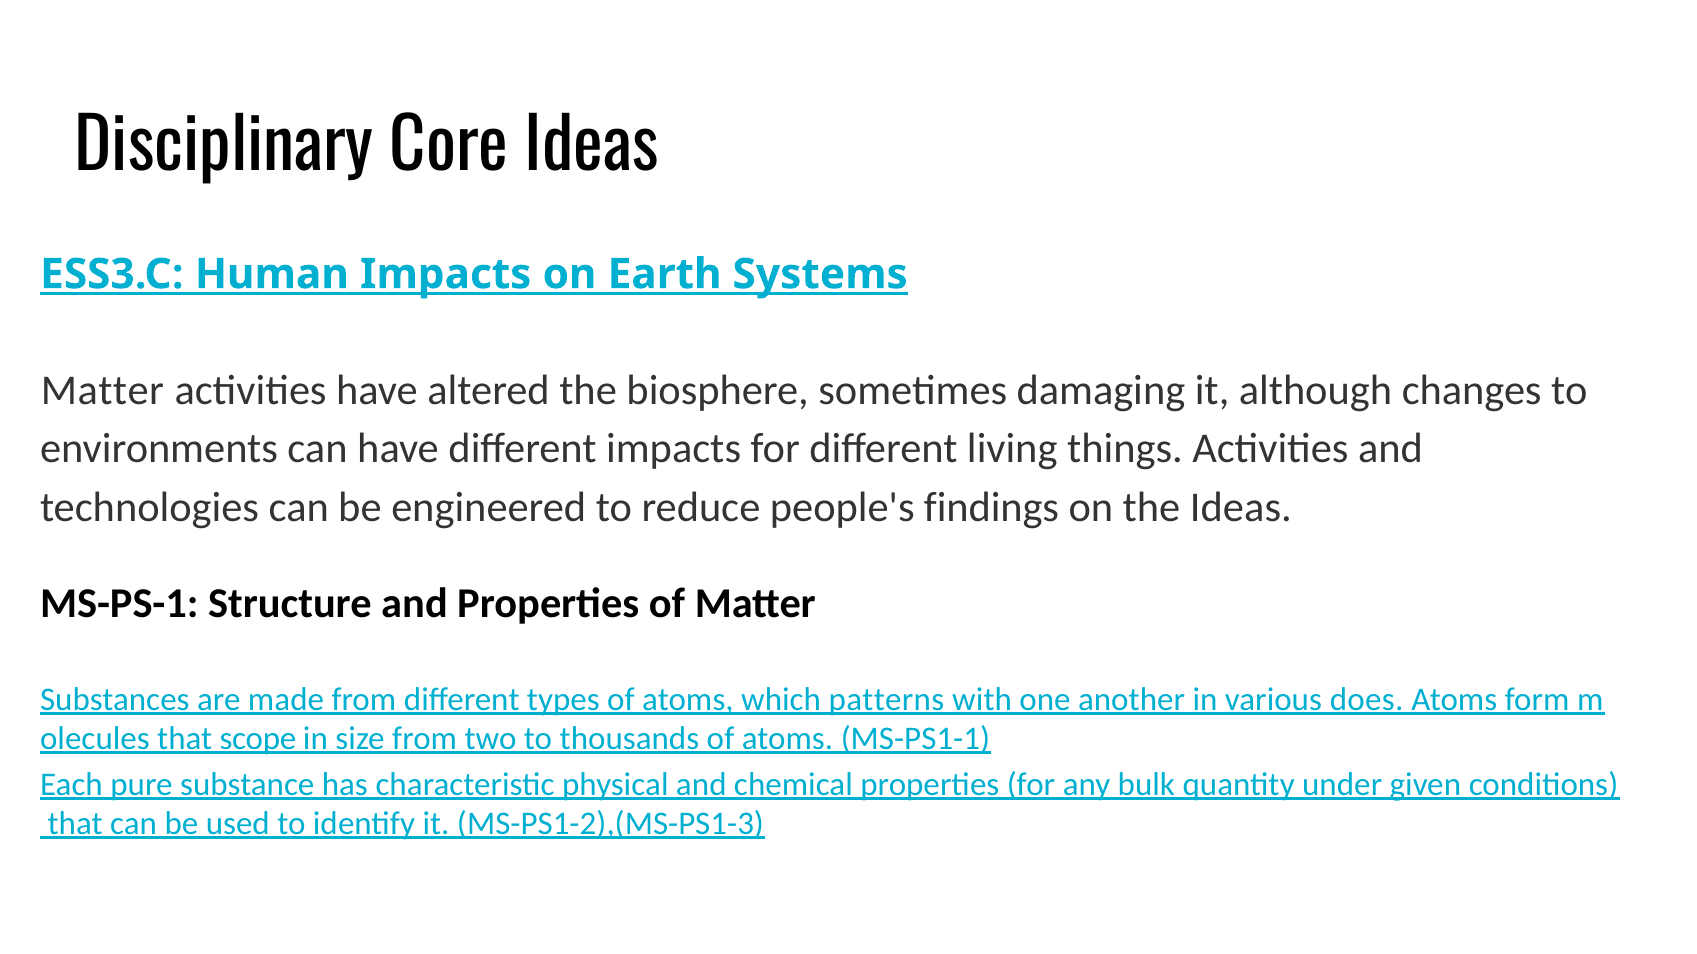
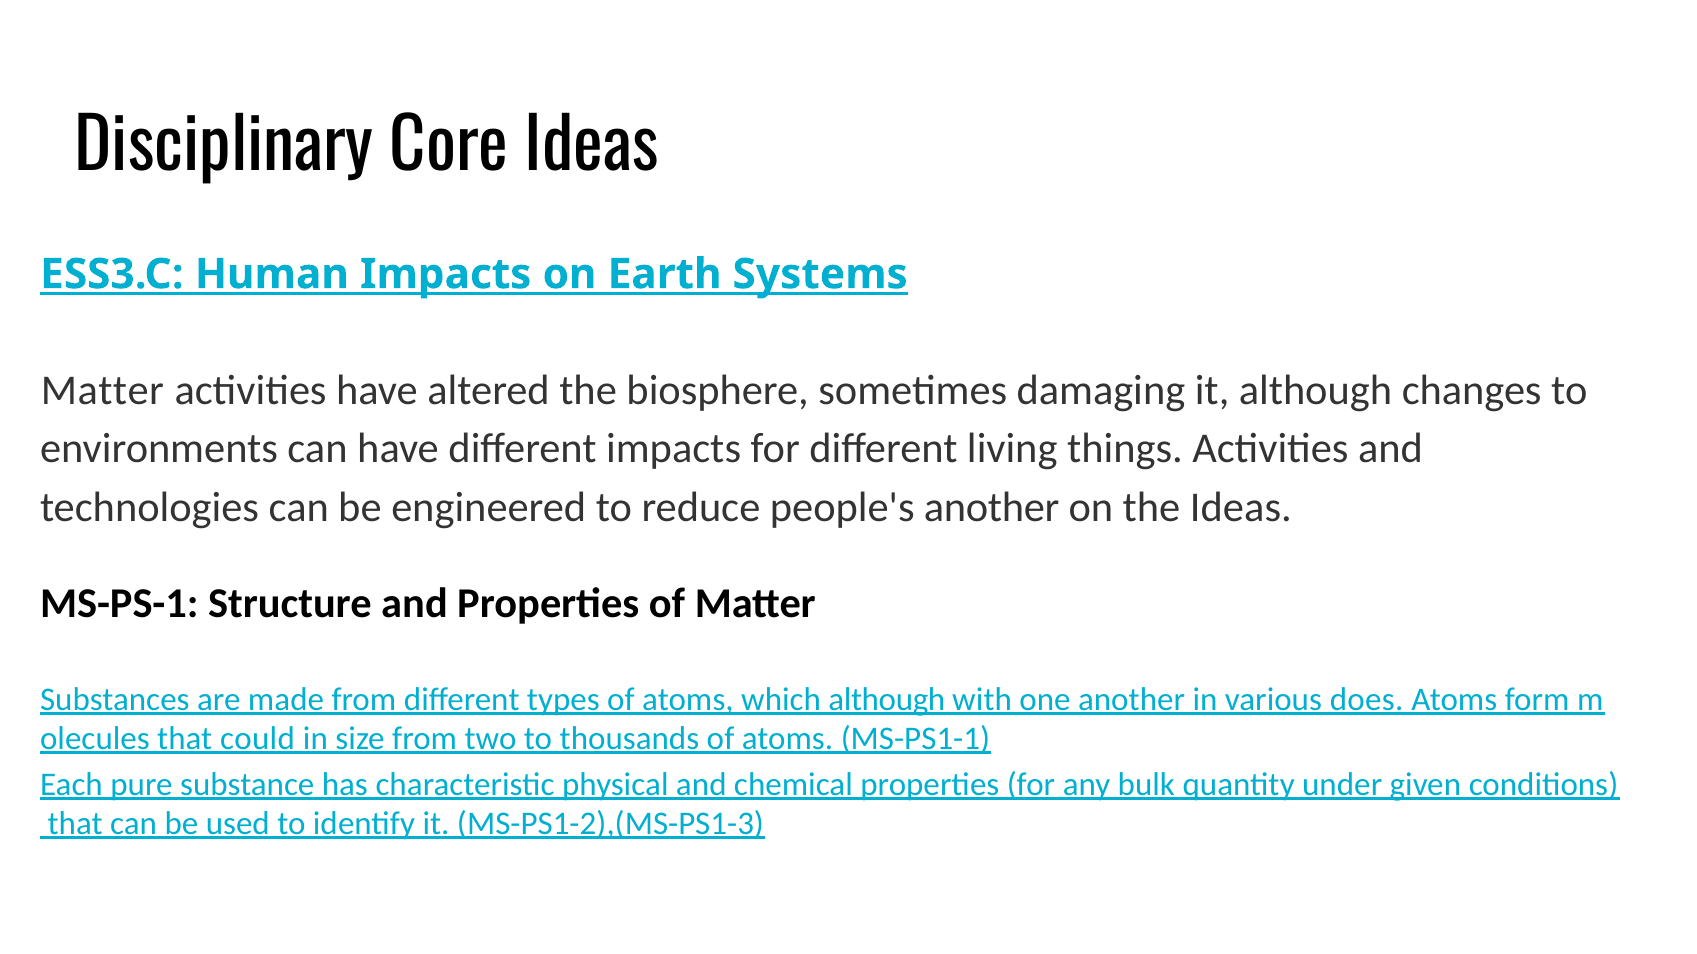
people's findings: findings -> another
which patterns: patterns -> although
scope: scope -> could
